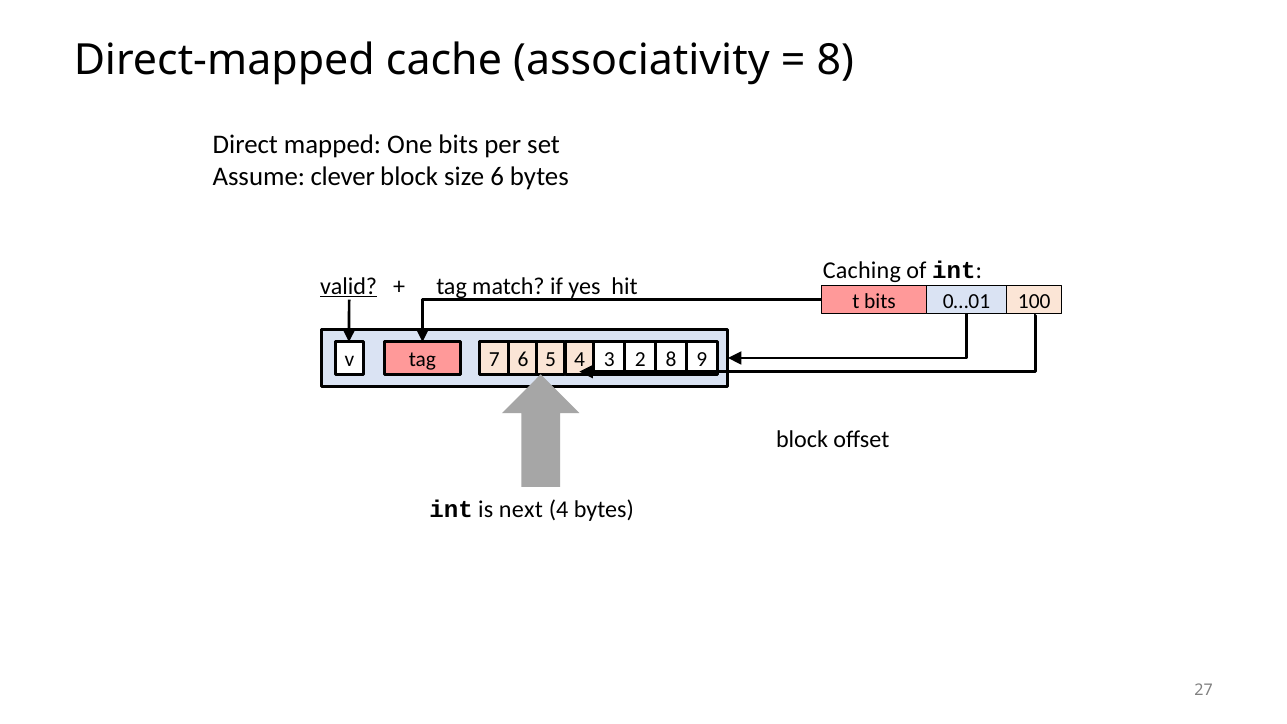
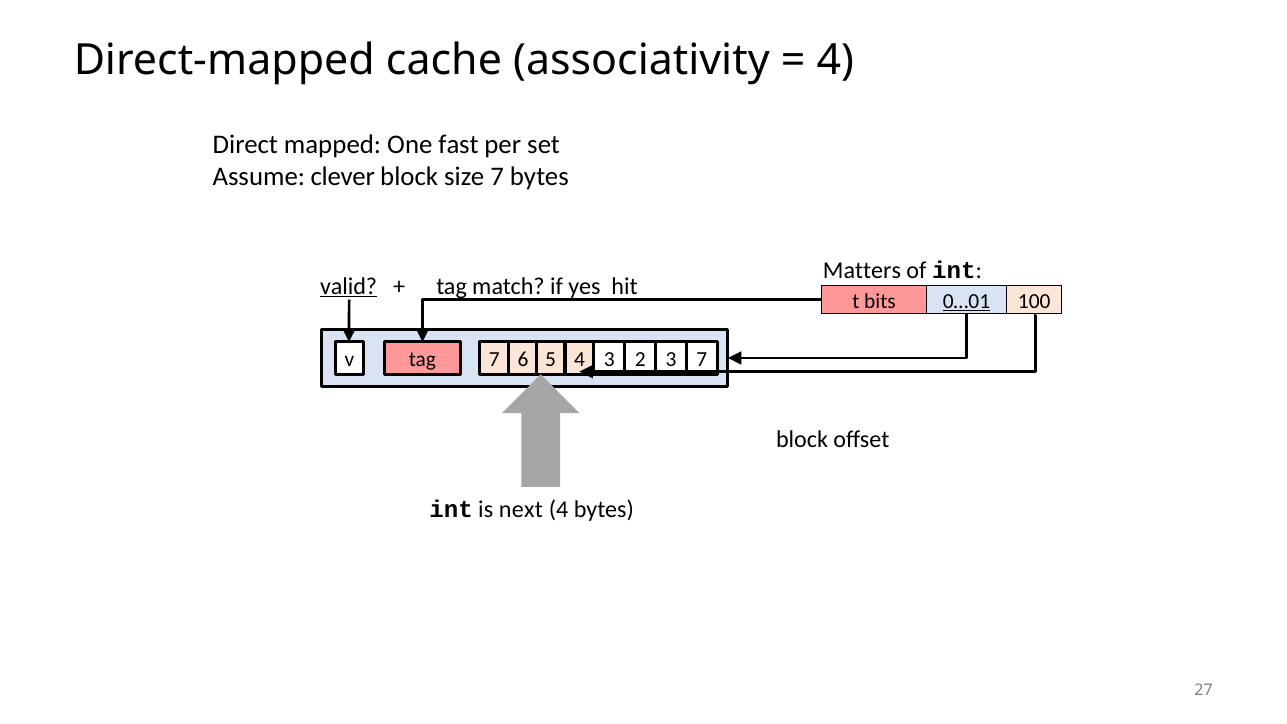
8 at (835, 60): 8 -> 4
One bits: bits -> fast
size 6: 6 -> 7
Caching: Caching -> Matters
0…01 underline: none -> present
8 at (671, 359): 8 -> 3
5 9: 9 -> 7
